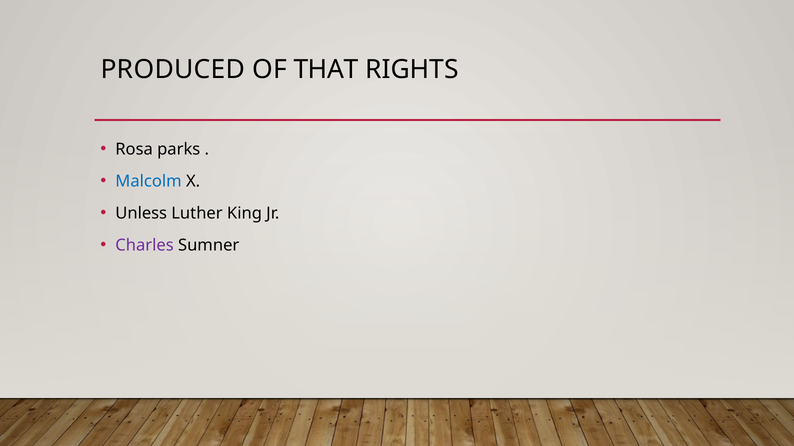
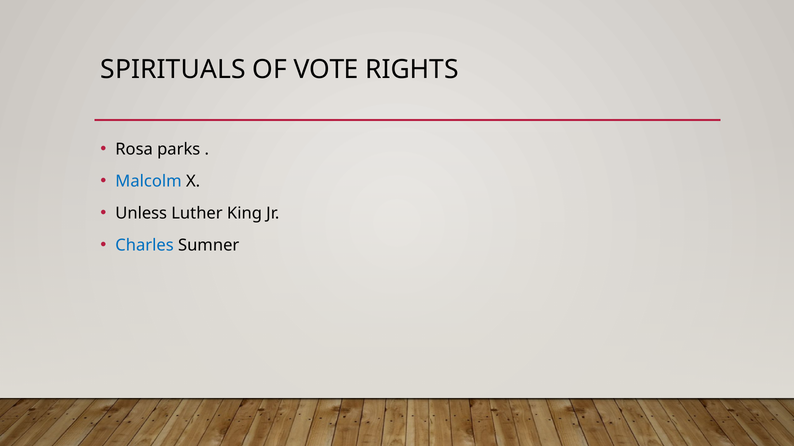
PRODUCED: PRODUCED -> SPIRITUALS
THAT: THAT -> VOTE
Charles colour: purple -> blue
